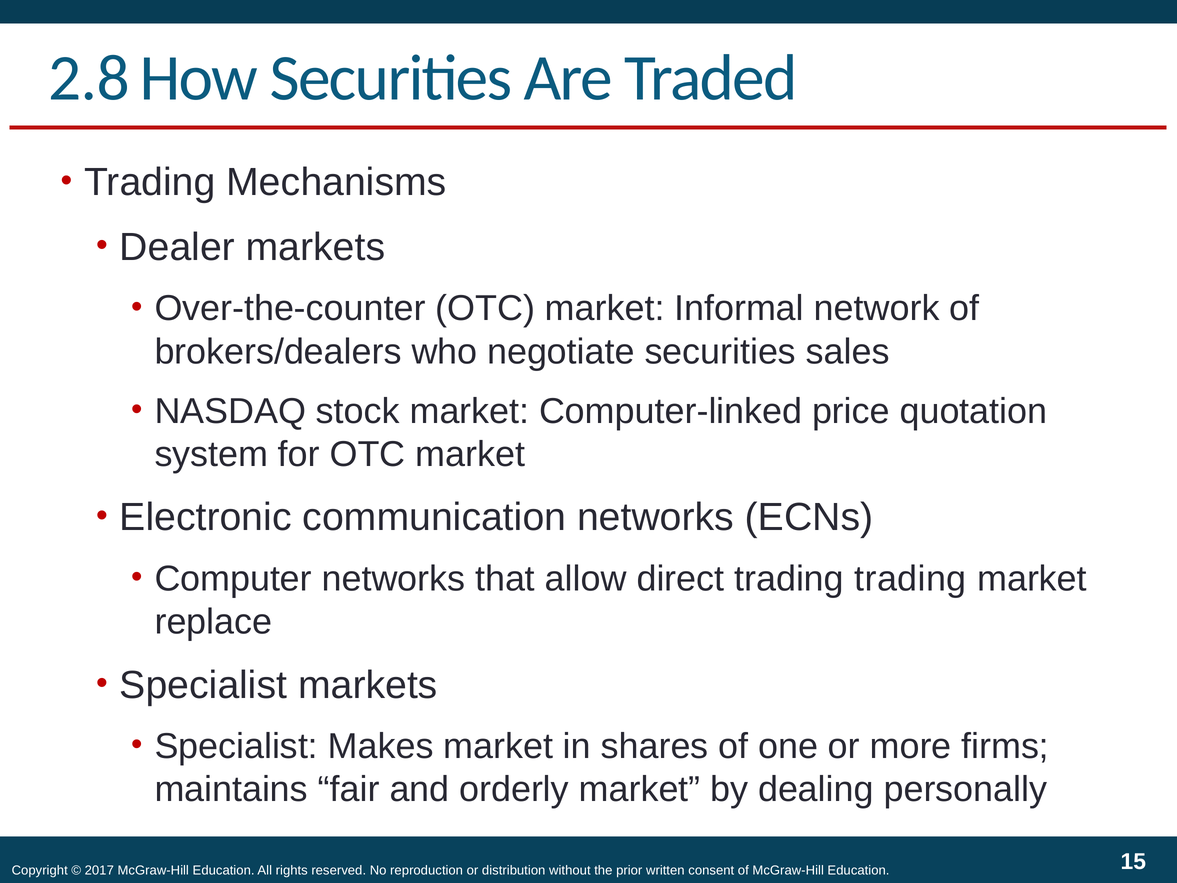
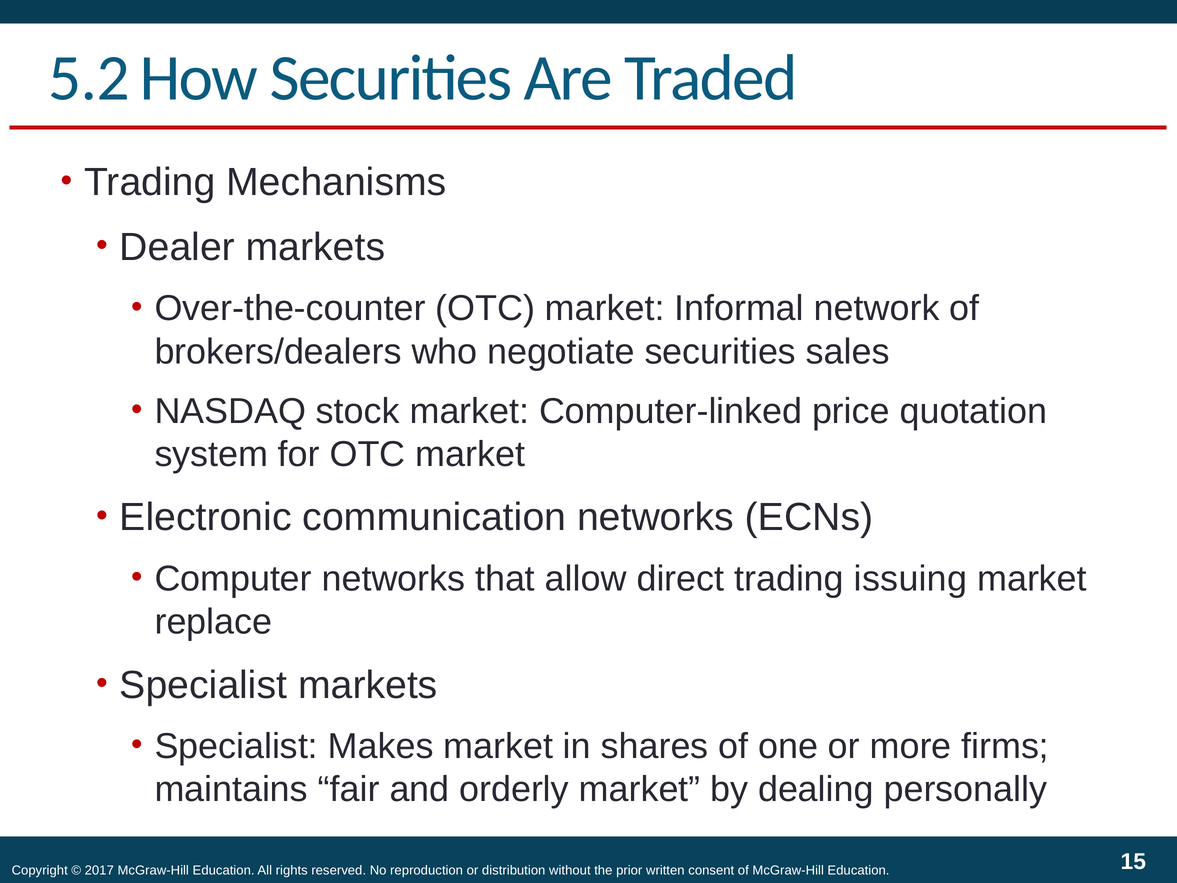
2.8: 2.8 -> 5.2
trading trading: trading -> issuing
